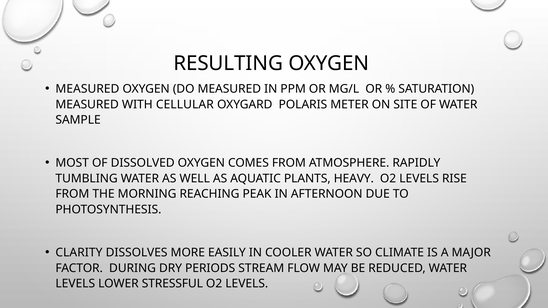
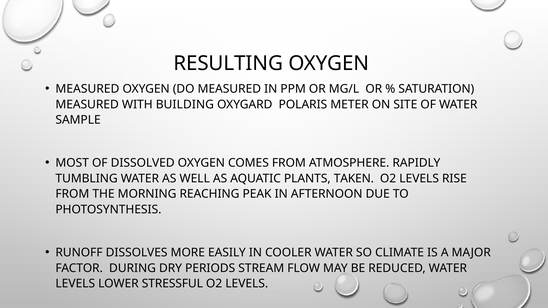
CELLULAR: CELLULAR -> BUILDING
HEAVY: HEAVY -> TAKEN
CLARITY: CLARITY -> RUNOFF
